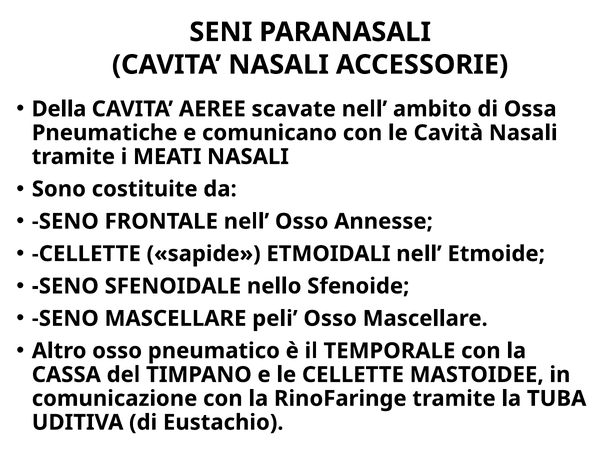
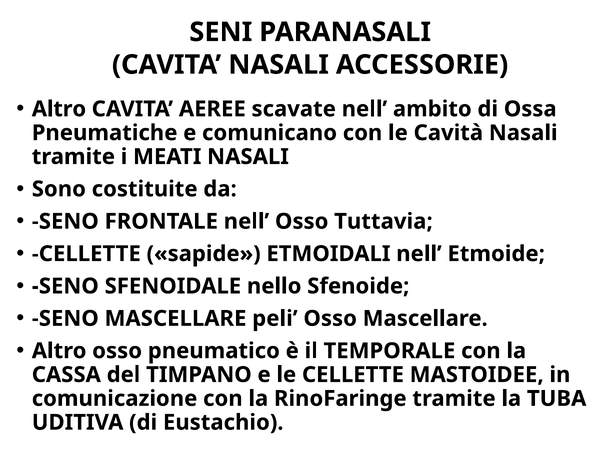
Della at (59, 109): Della -> Altro
Annesse: Annesse -> Tuttavia
